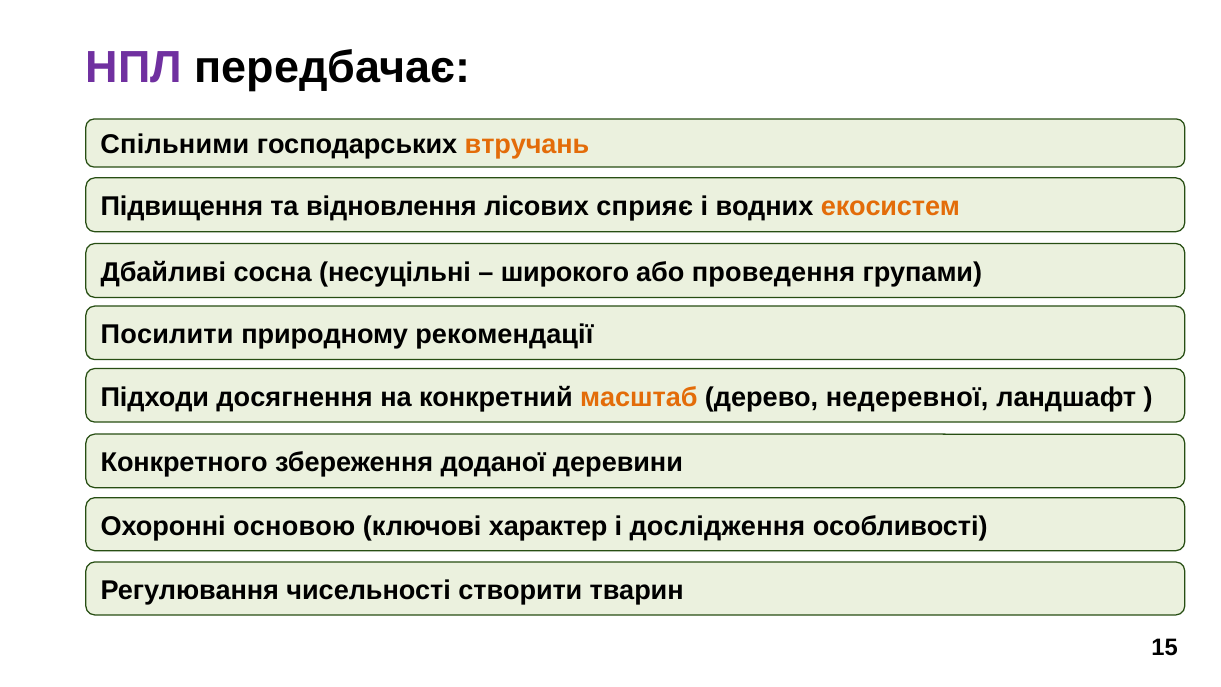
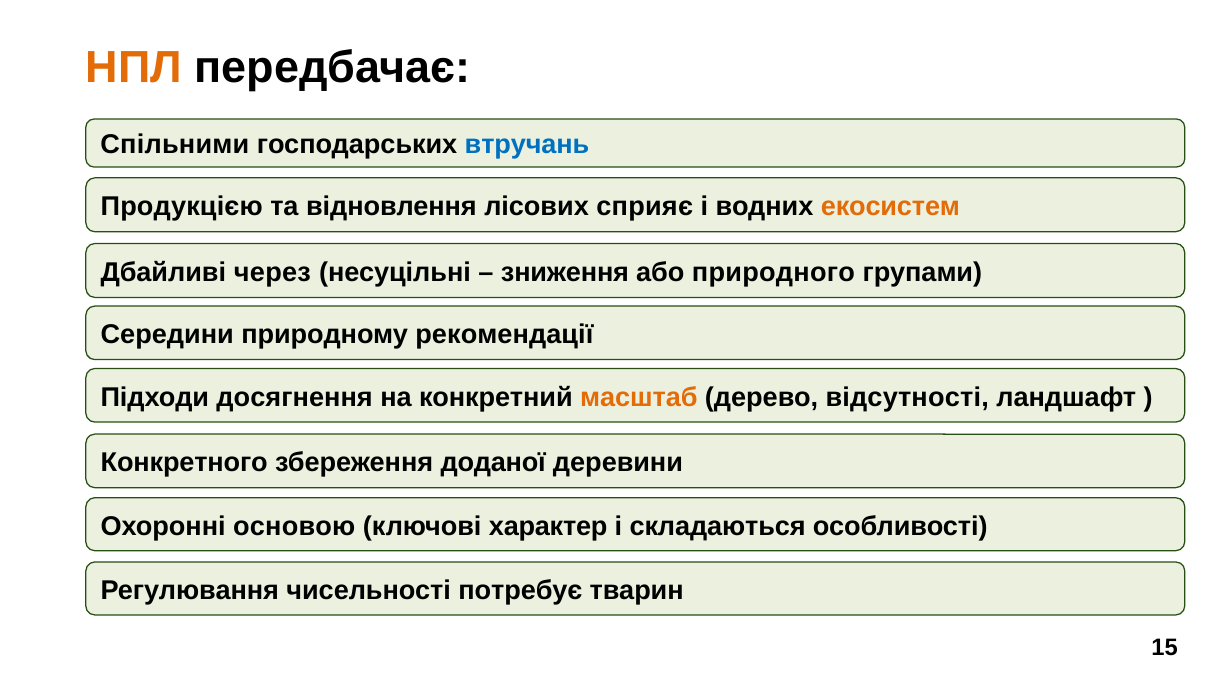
НПЛ colour: purple -> orange
втручань colour: orange -> blue
Підвищення: Підвищення -> Продукцією
сосна: сосна -> через
широкого: широкого -> зниження
проведення: проведення -> природного
Посилити: Посилити -> Середини
недеревної: недеревної -> відсутності
дослідження: дослідження -> складаються
створити: створити -> потребує
